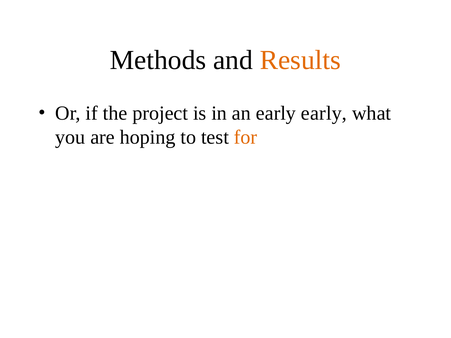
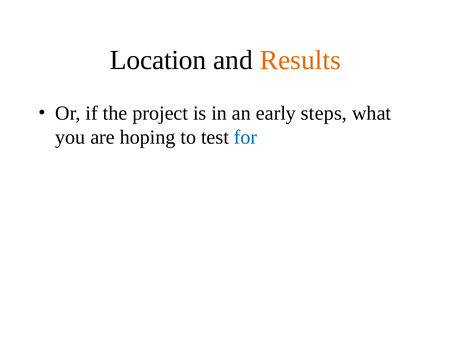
Methods: Methods -> Location
early early: early -> steps
for colour: orange -> blue
